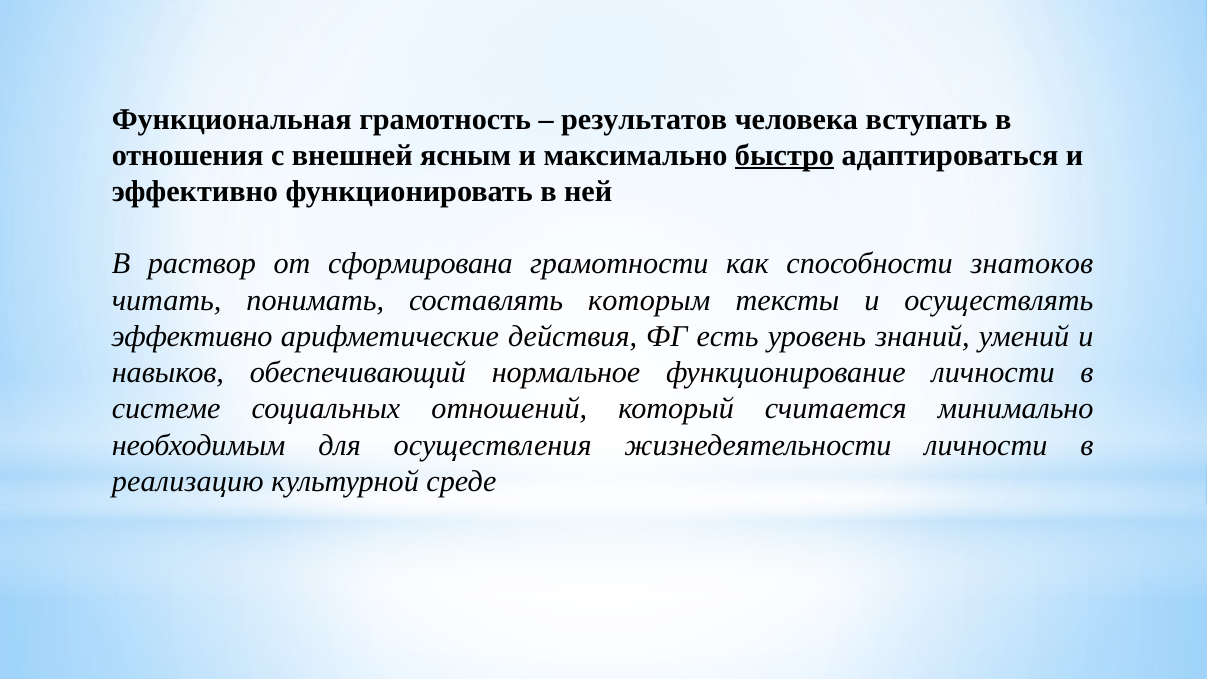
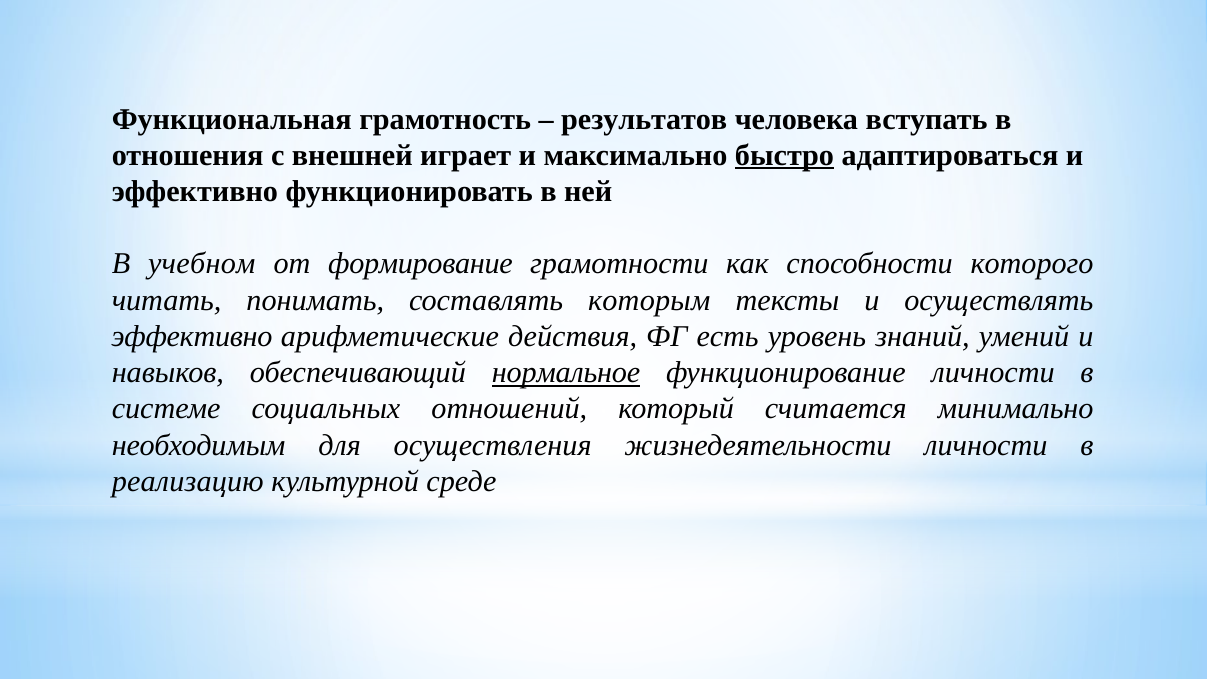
ясным: ясным -> играет
раствор: раствор -> учебном
сформирована: сформирована -> формирование
знатоков: знатоков -> которого
нормальное underline: none -> present
